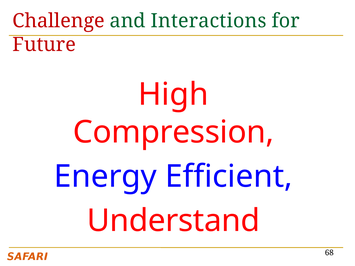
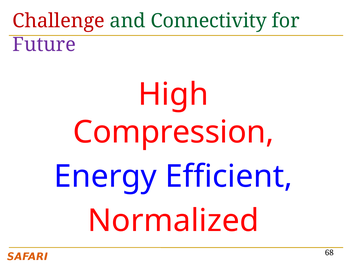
Interactions: Interactions -> Connectivity
Future colour: red -> purple
Understand: Understand -> Normalized
